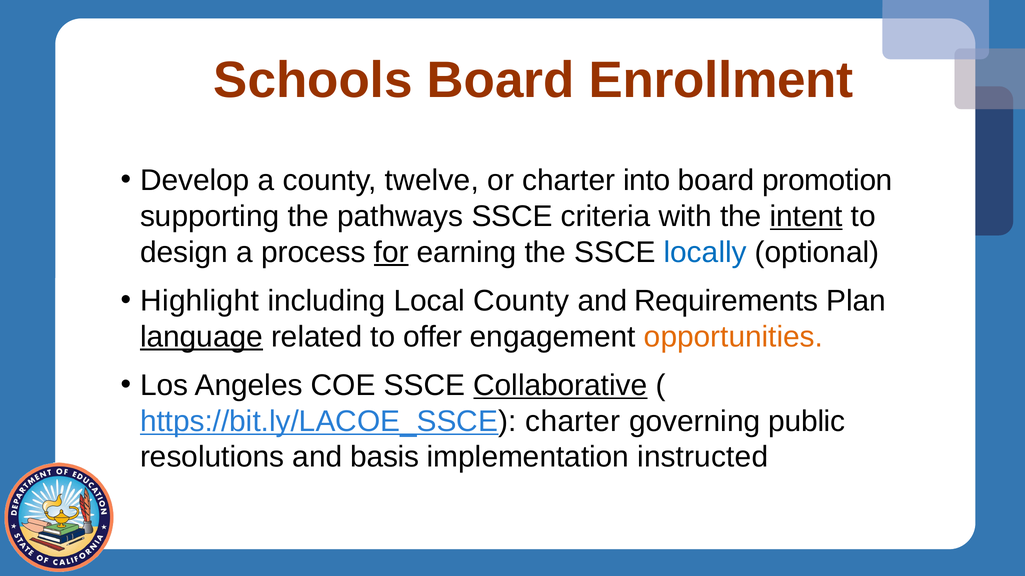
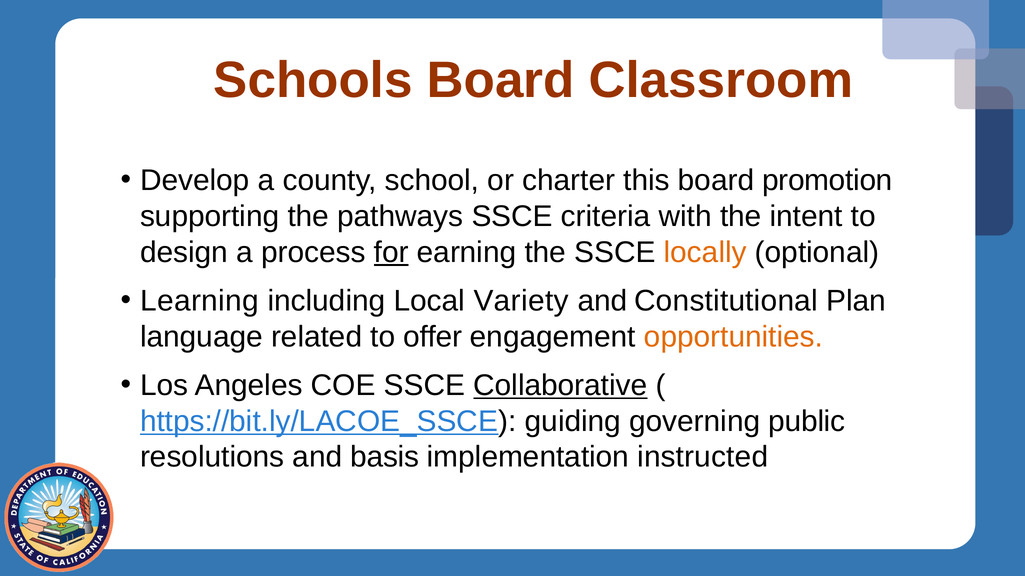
Enrollment: Enrollment -> Classroom
twelve: twelve -> school
into: into -> this
intent underline: present -> none
locally colour: blue -> orange
Highlight: Highlight -> Learning
Local County: County -> Variety
Requirements: Requirements -> Constitutional
language underline: present -> none
https://bit.ly/LACOE_SSCE charter: charter -> guiding
